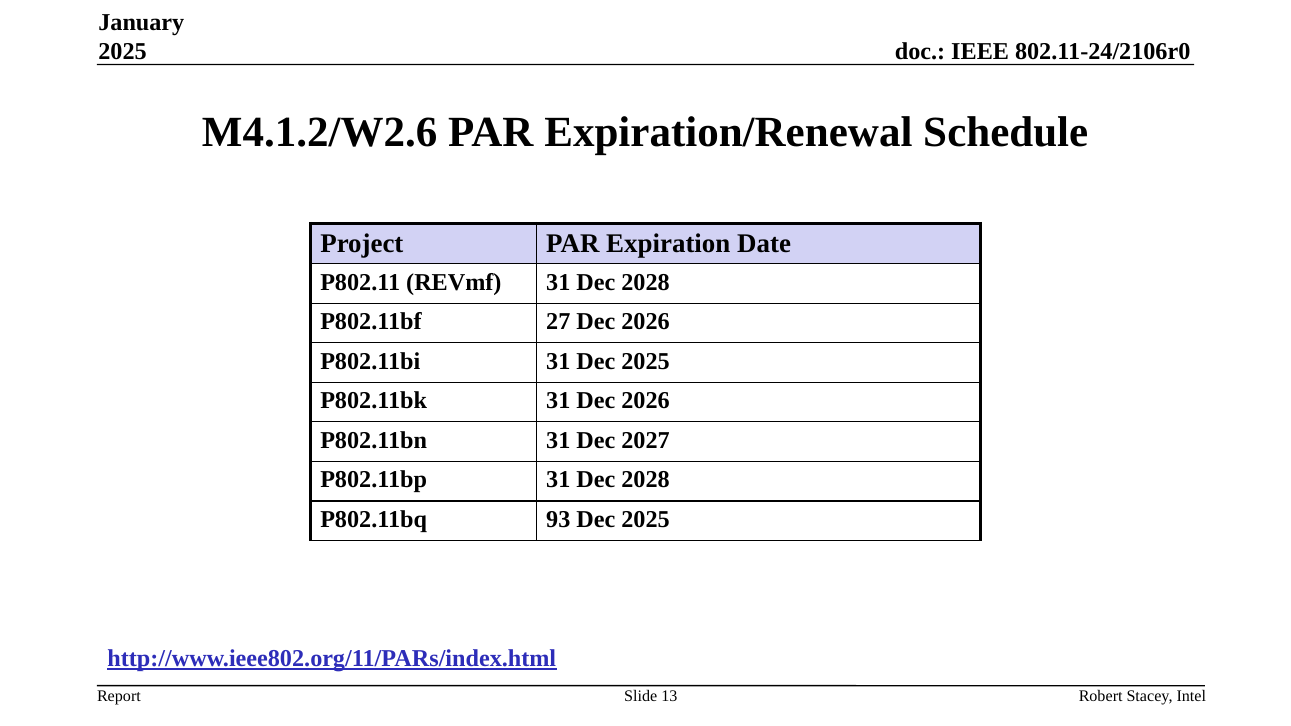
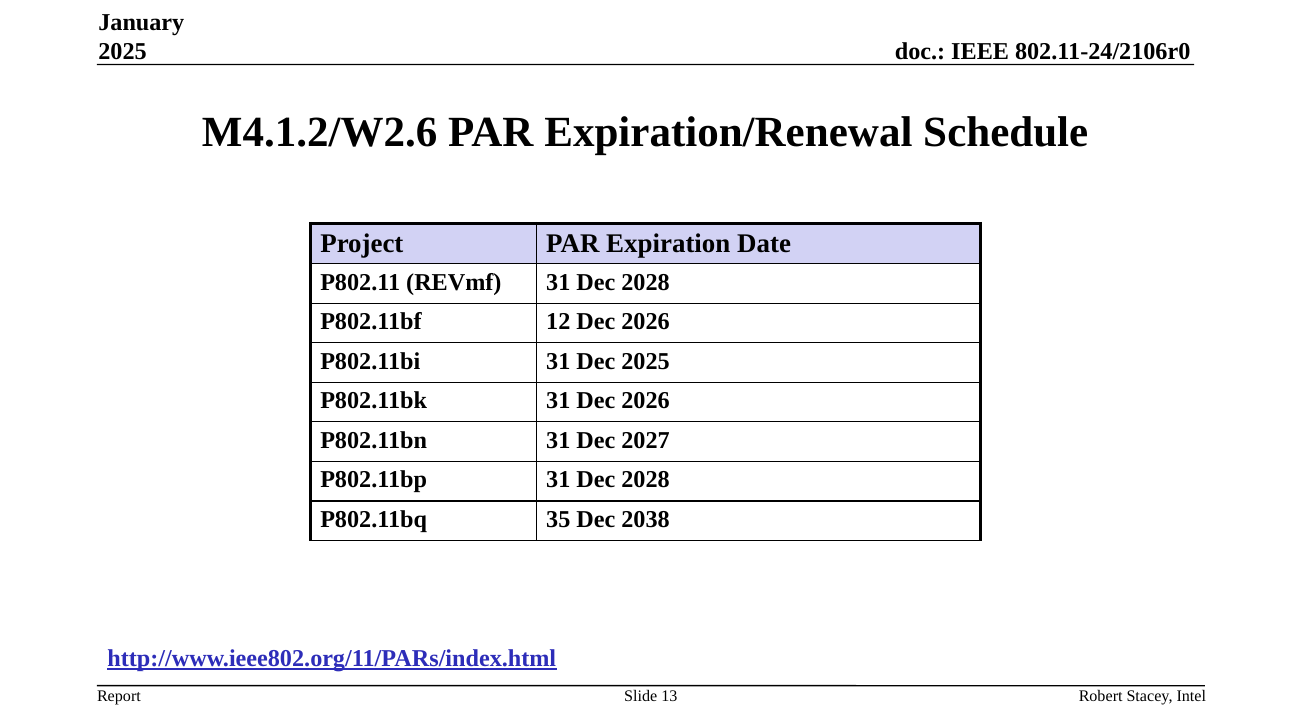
27: 27 -> 12
93: 93 -> 35
2025 at (646, 520): 2025 -> 2038
